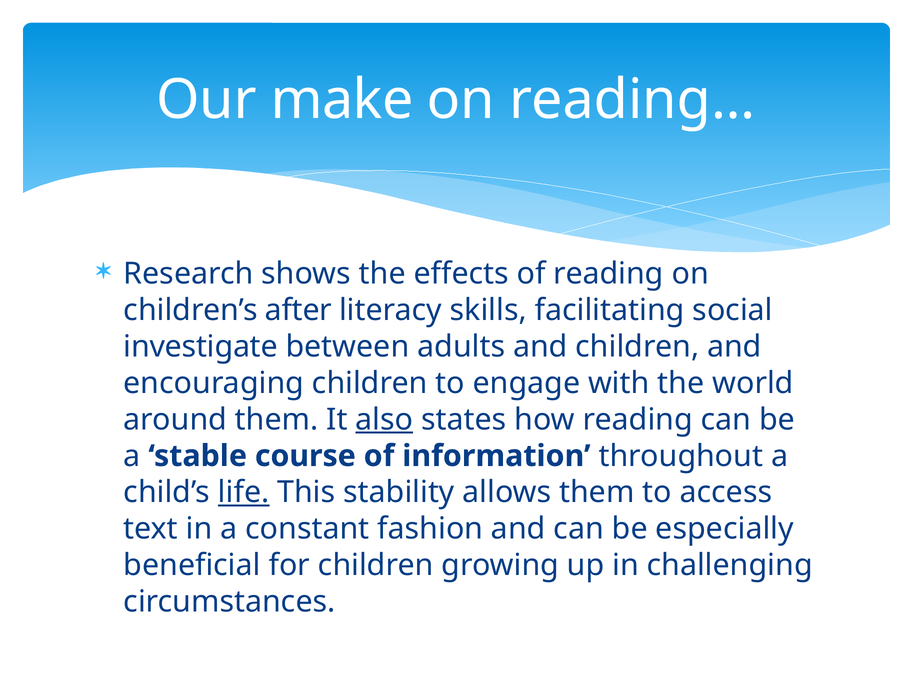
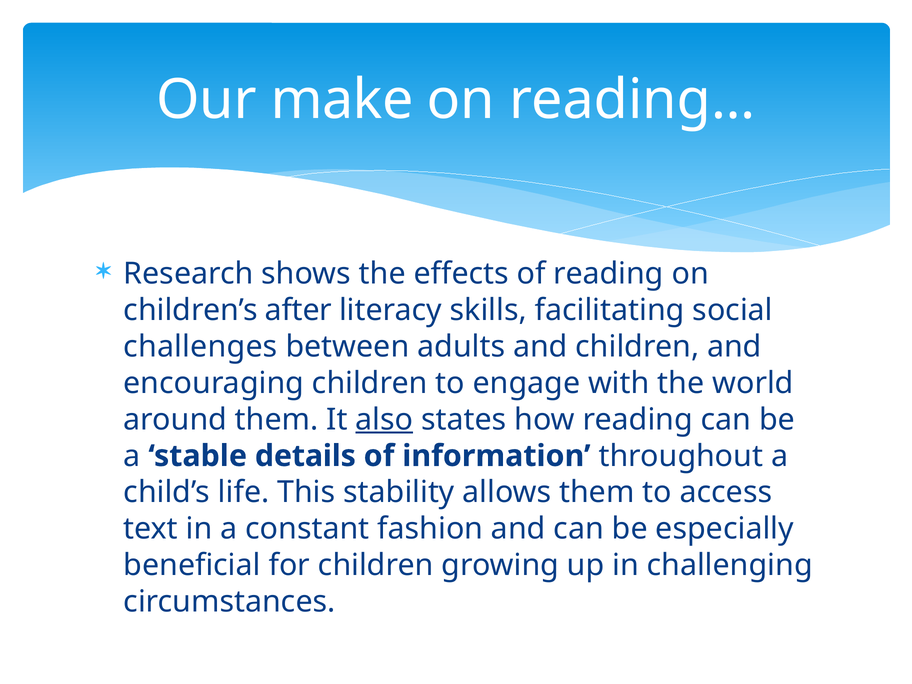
investigate: investigate -> challenges
course: course -> details
life underline: present -> none
